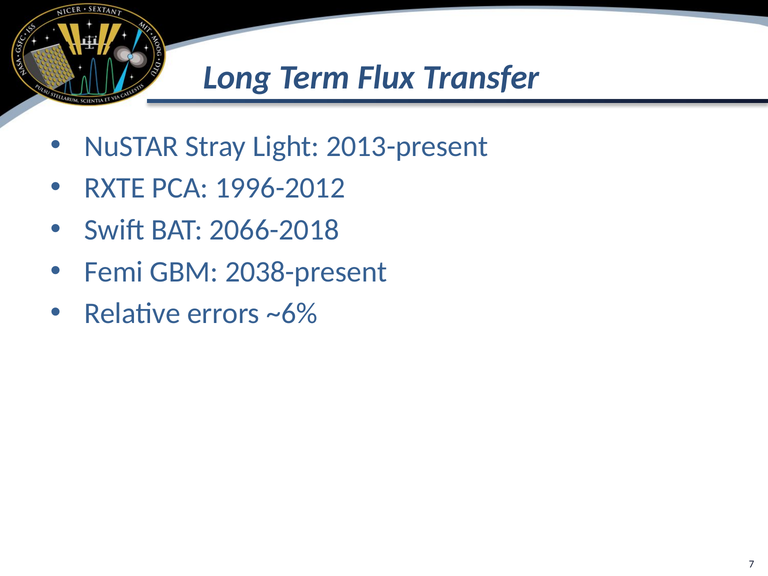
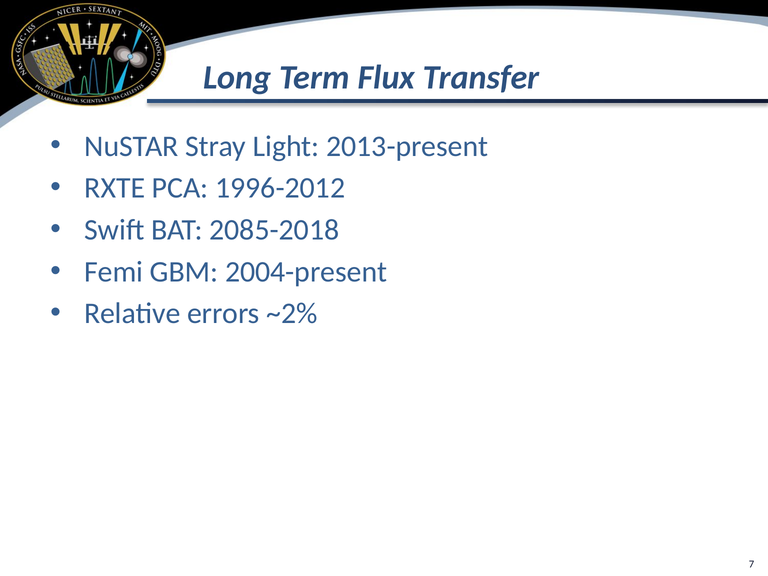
2066-2018: 2066-2018 -> 2085-2018
2038-present: 2038-present -> 2004-present
~6%: ~6% -> ~2%
